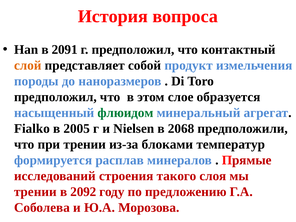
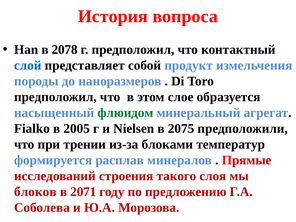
2091: 2091 -> 2078
слой colour: orange -> blue
2068: 2068 -> 2075
трении at (35, 192): трении -> блоков
2092: 2092 -> 2071
